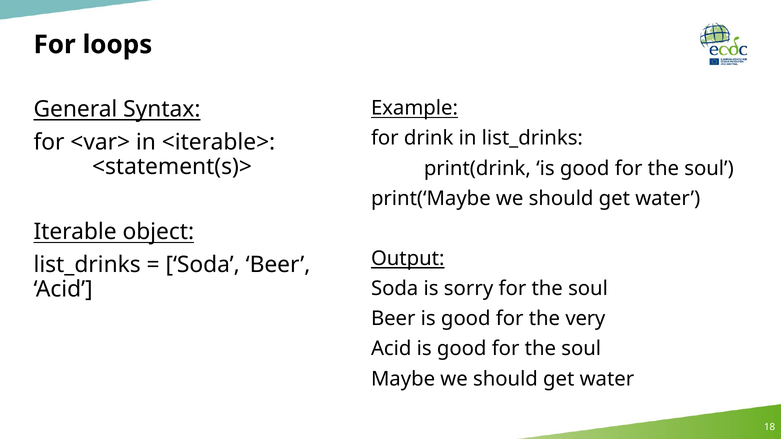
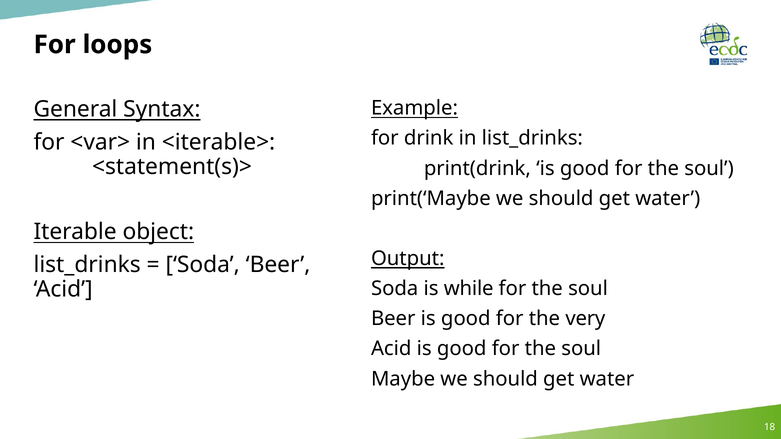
sorry: sorry -> while
